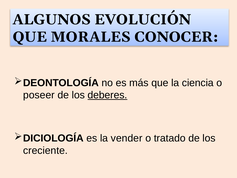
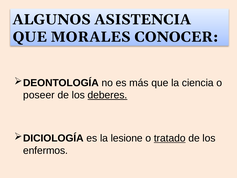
EVOLUCIÓN: EVOLUCIÓN -> ASISTENCIA
vender: vender -> lesione
tratado underline: none -> present
creciente: creciente -> enfermos
